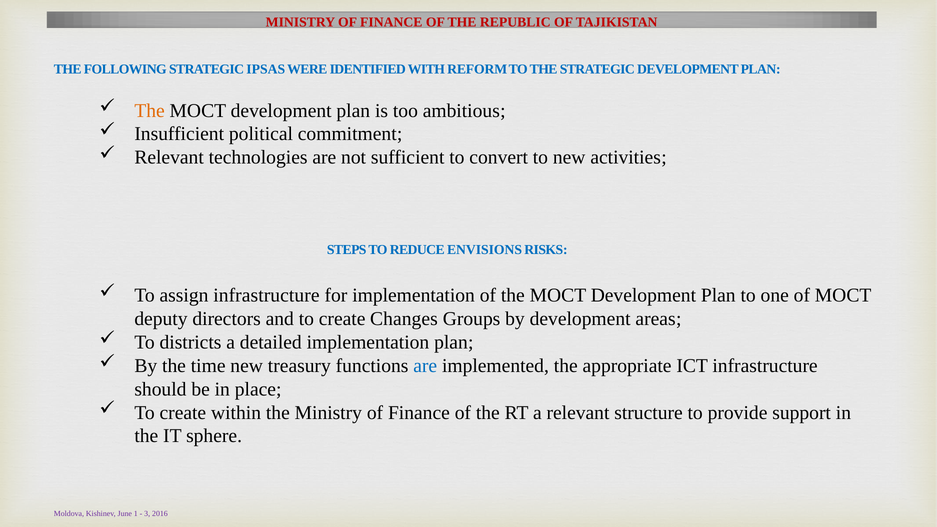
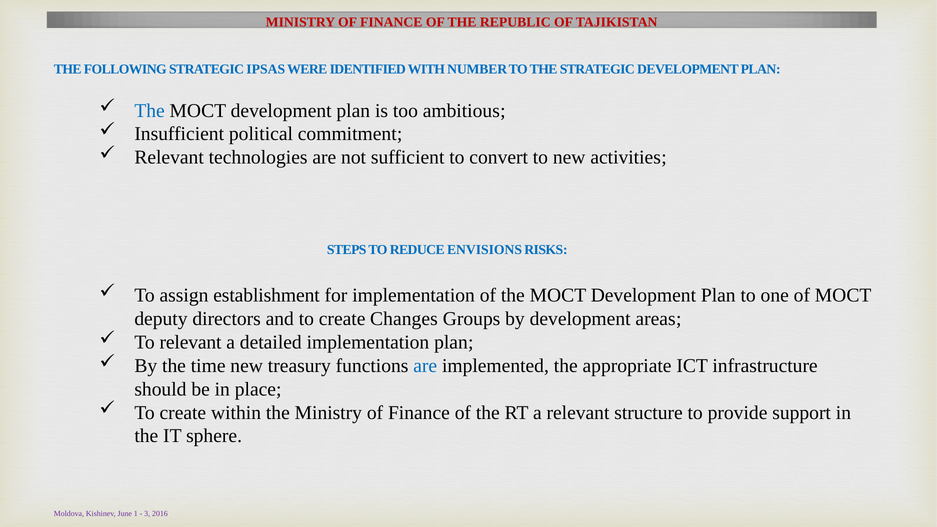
REFORM: REFORM -> NUMBER
The at (150, 111) colour: orange -> blue
assign infrastructure: infrastructure -> establishment
To districts: districts -> relevant
